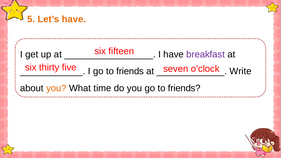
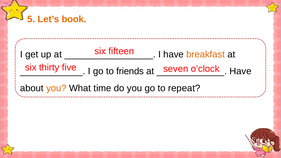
Let’s have: have -> book
breakfast colour: purple -> orange
Write at (241, 71): Write -> Have
you go to friends: friends -> repeat
